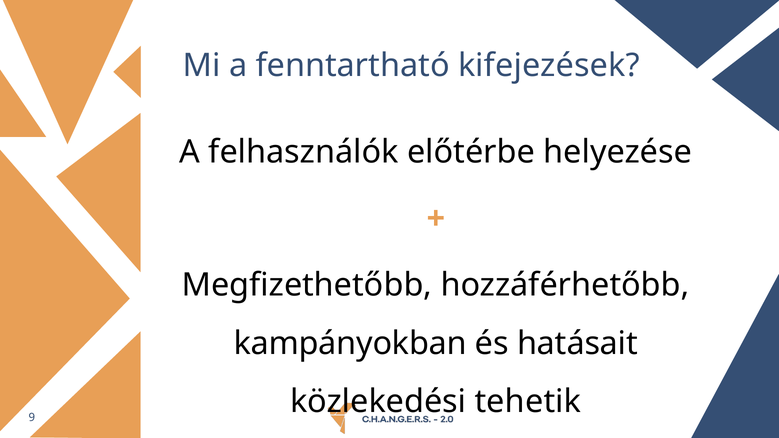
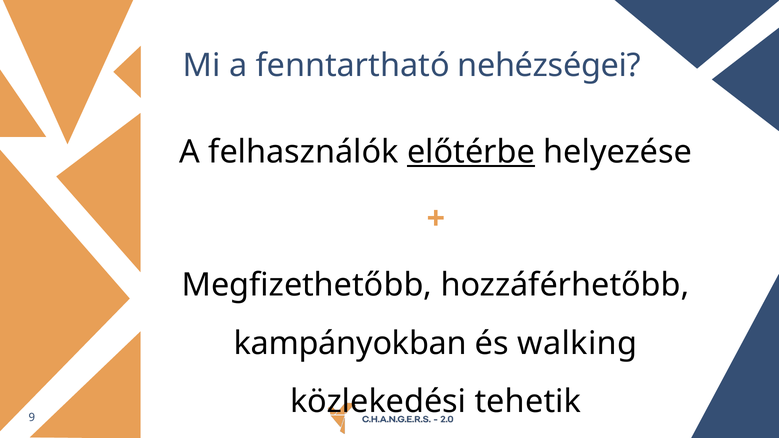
kifejezések: kifejezések -> nehézségei
előtérbe underline: none -> present
hatásait: hatásait -> walking
